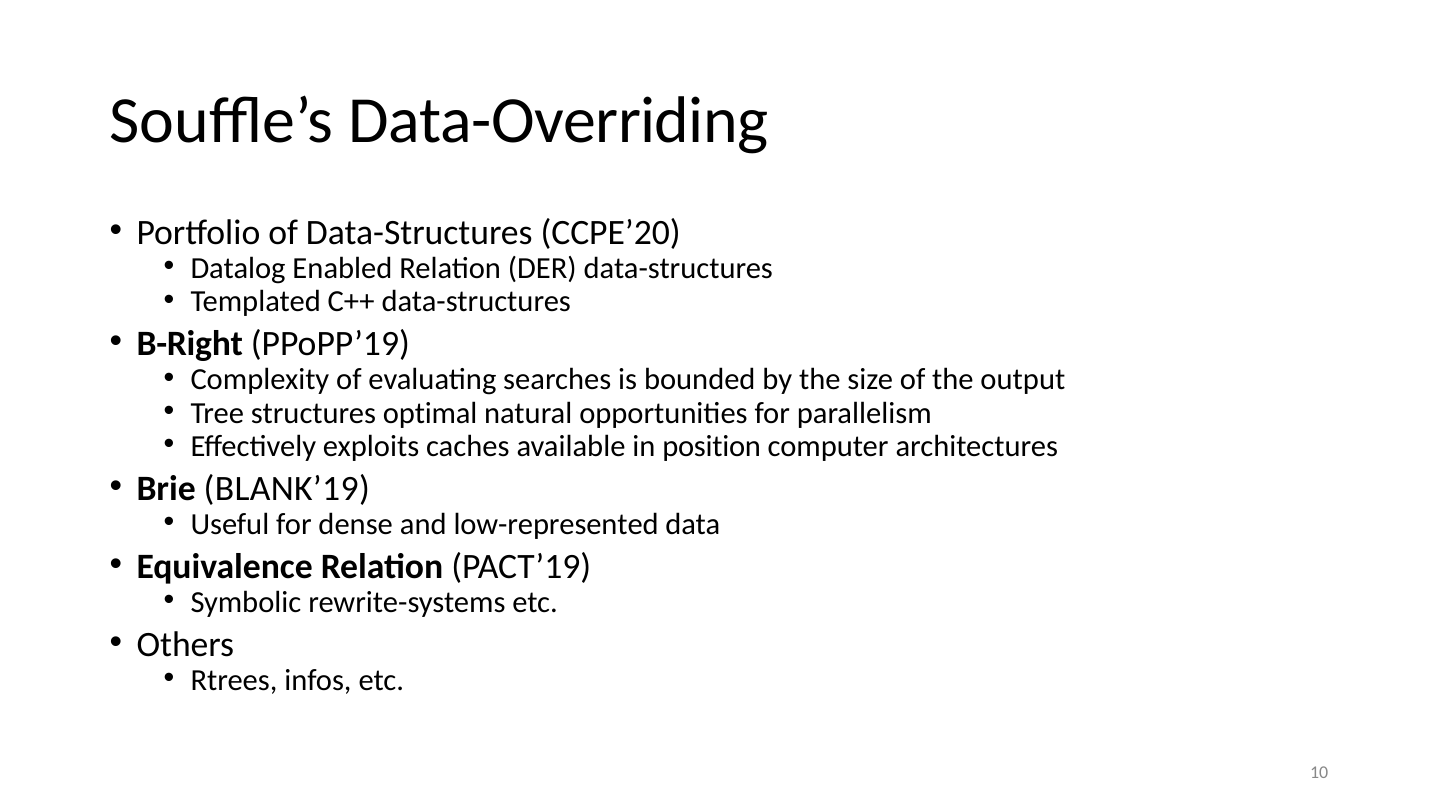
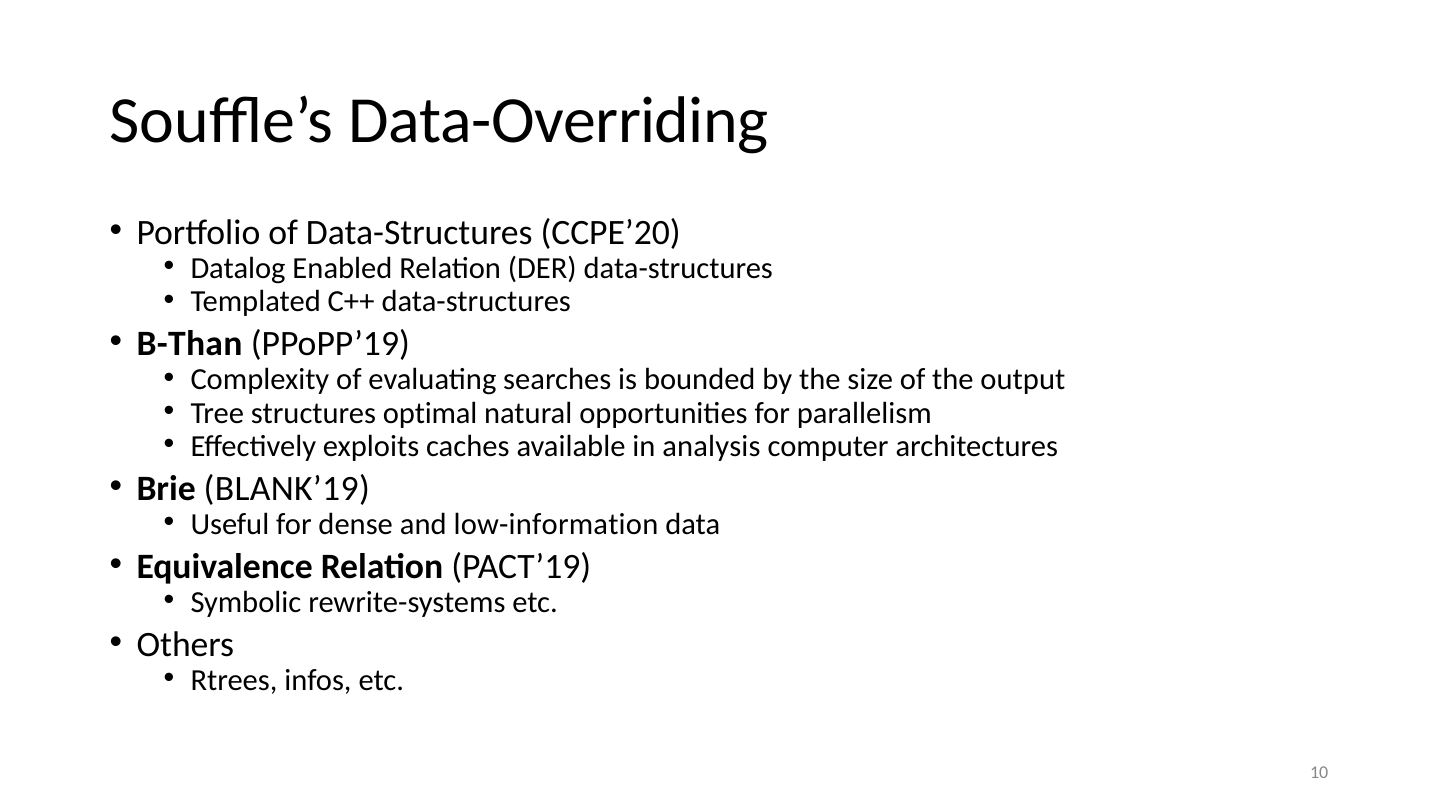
B-Right: B-Right -> B-Than
position: position -> analysis
low-represented: low-represented -> low-information
